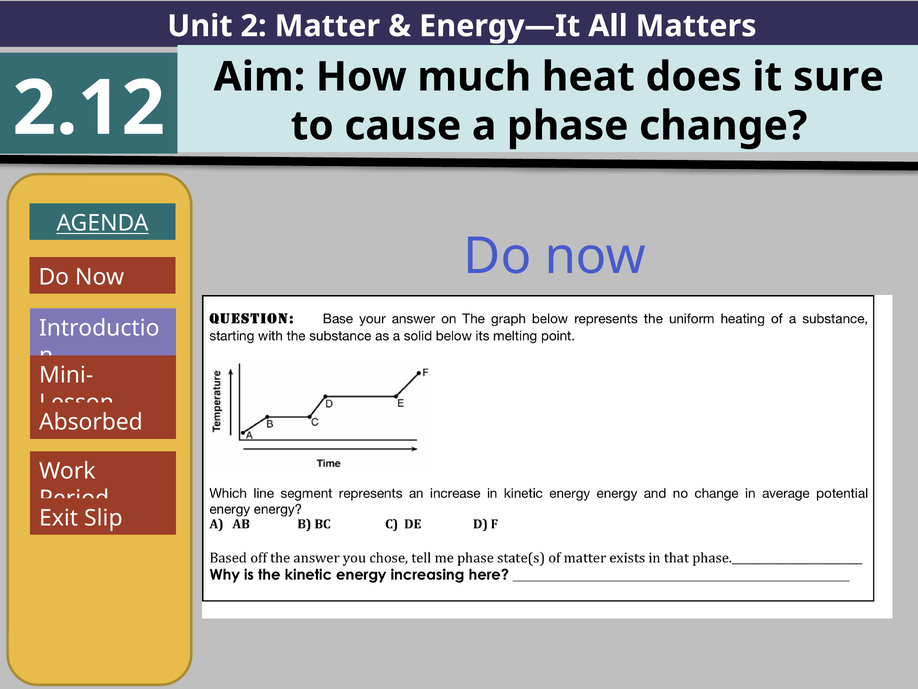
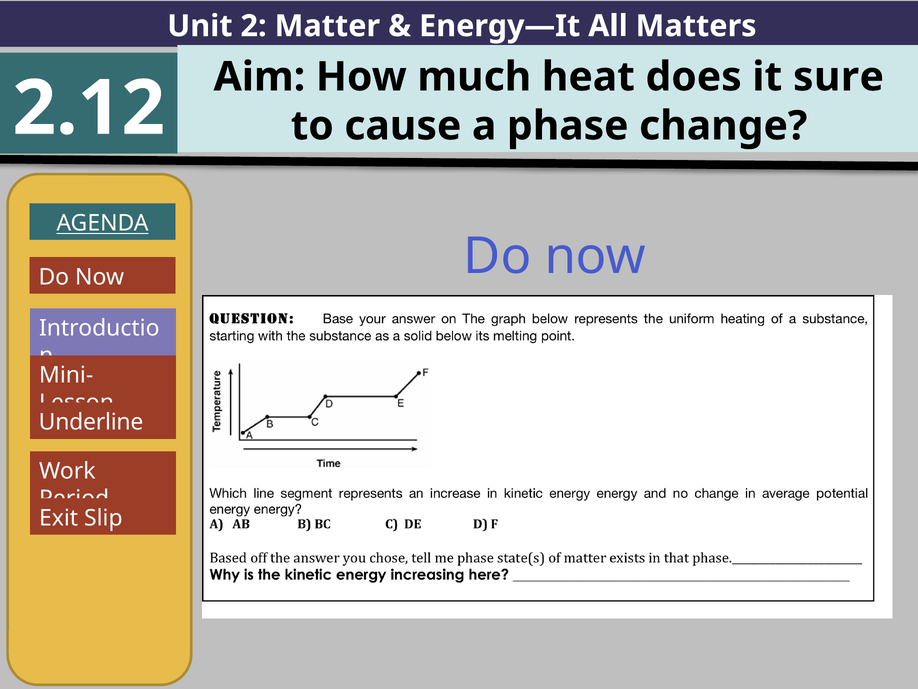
Absorbed: Absorbed -> Underline
